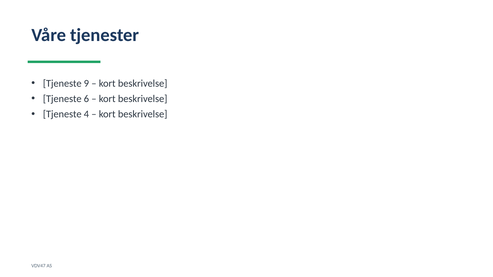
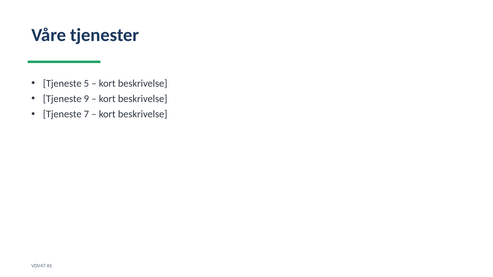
9: 9 -> 5
6: 6 -> 9
4: 4 -> 7
